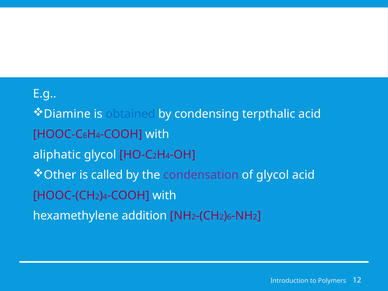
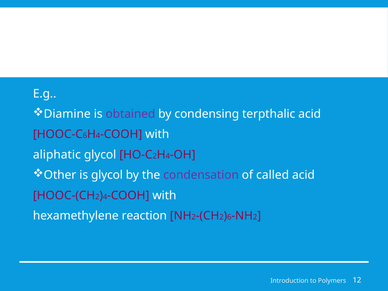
obtained colour: blue -> purple
is called: called -> glycol
of glycol: glycol -> called
addition: addition -> reaction
